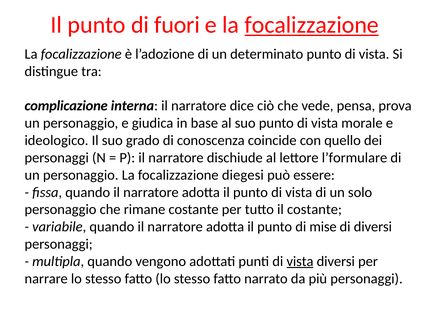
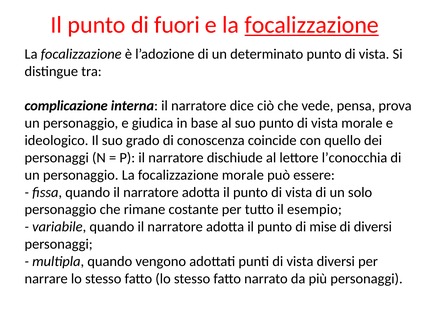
l’formulare: l’formulare -> l’conocchia
focalizzazione diegesi: diegesi -> morale
il costante: costante -> esempio
vista at (300, 262) underline: present -> none
